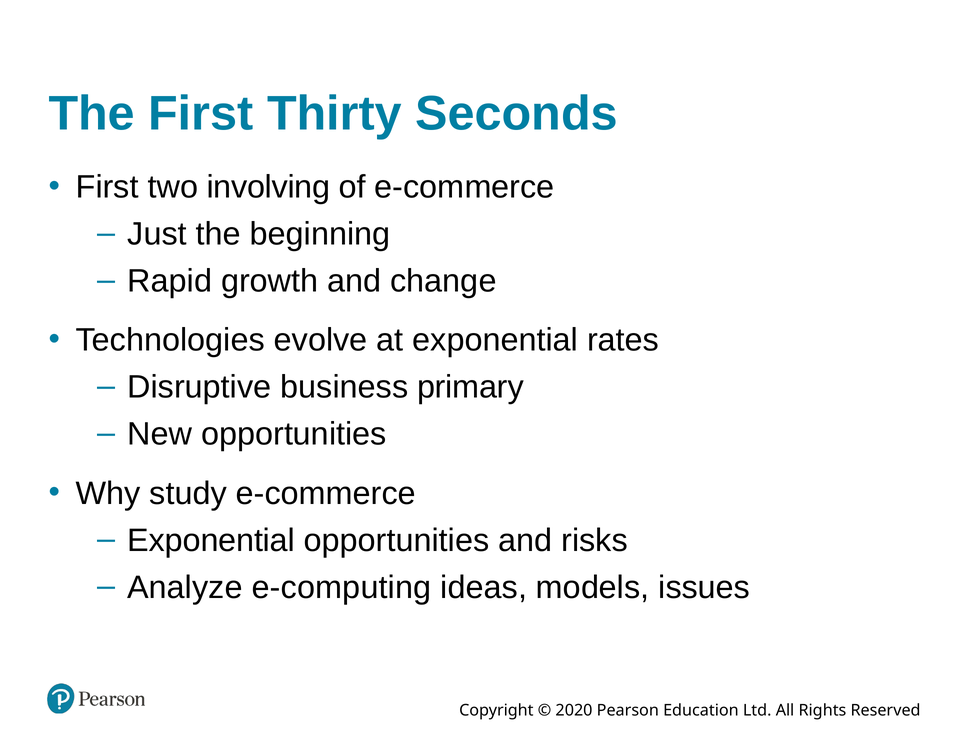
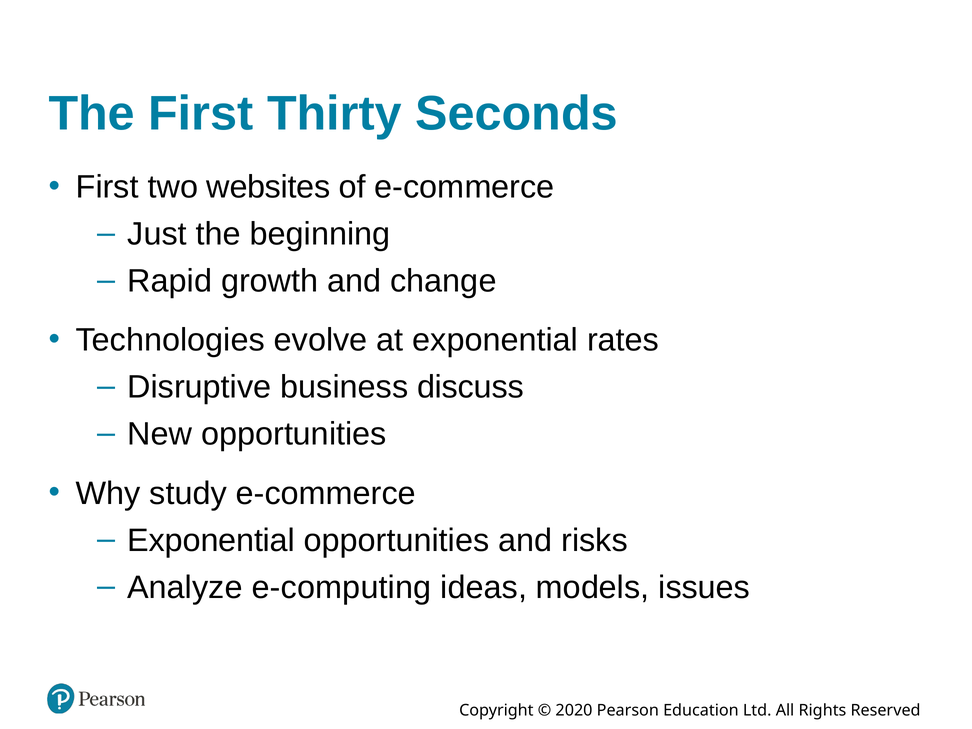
involving: involving -> websites
primary: primary -> discuss
